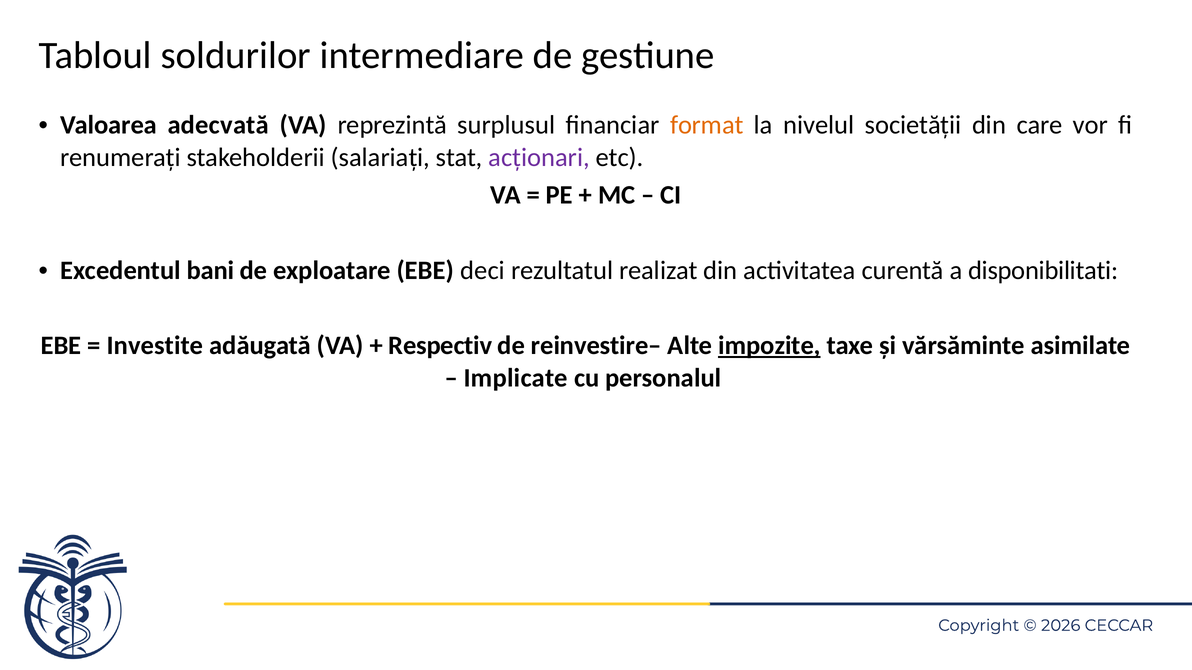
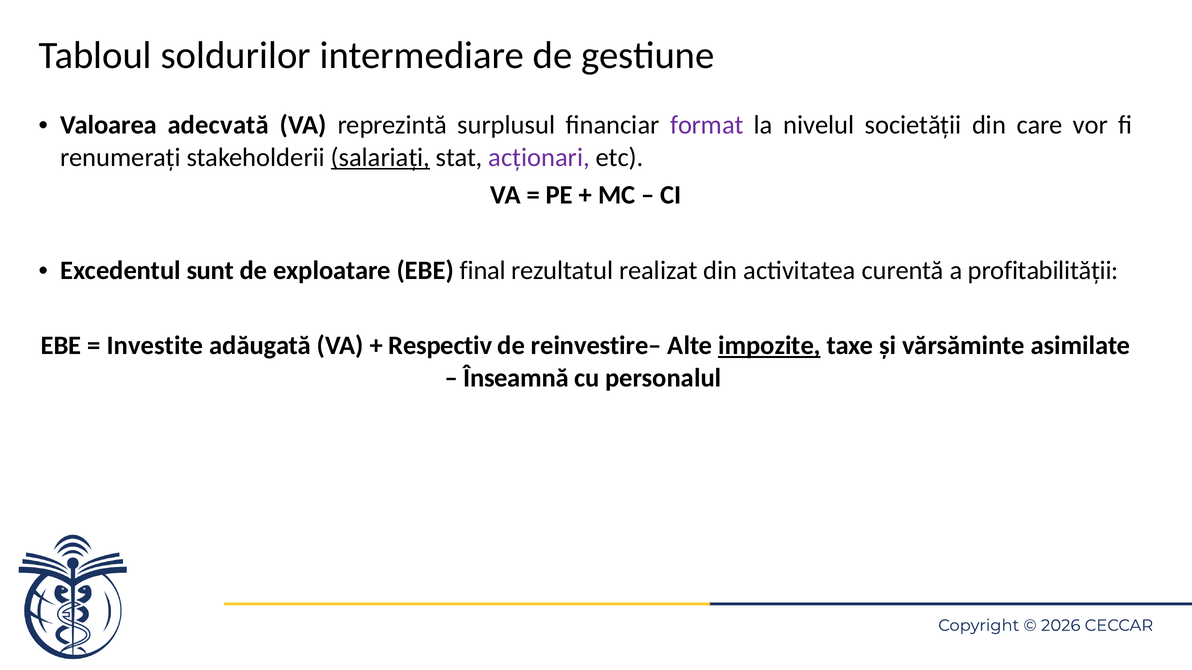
format colour: orange -> purple
salariați underline: none -> present
bani: bani -> sunt
deci: deci -> final
disponibilitati: disponibilitati -> profitabilității
Implicate: Implicate -> Înseamnă
